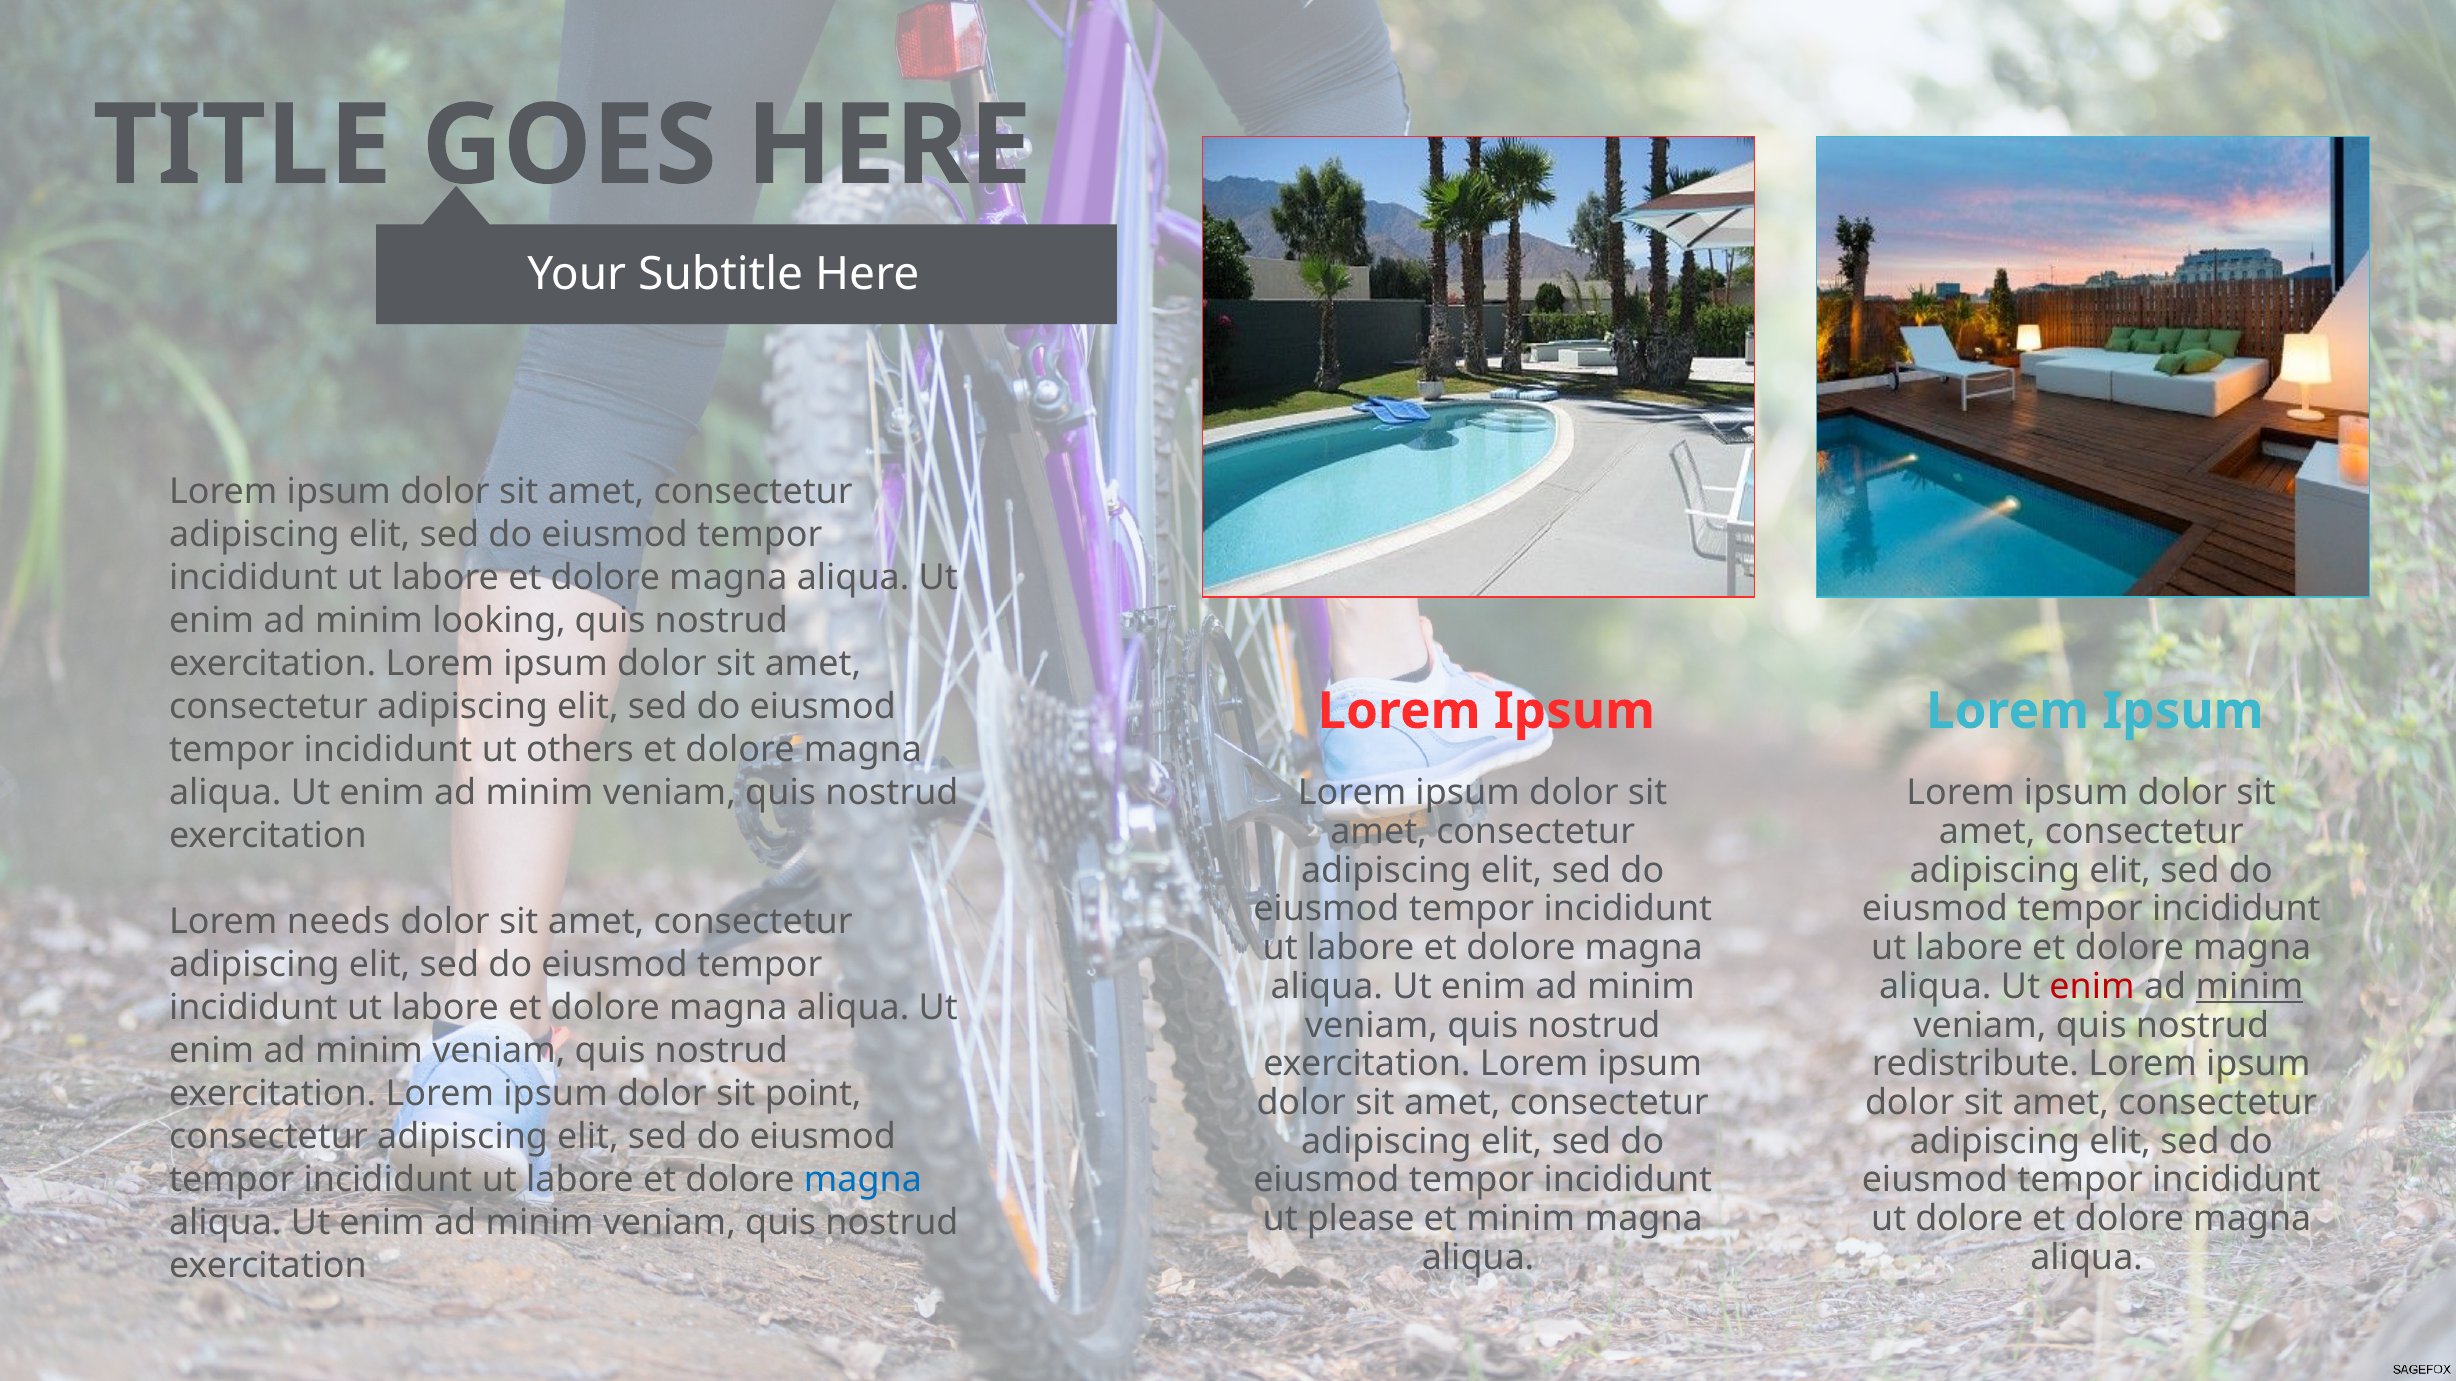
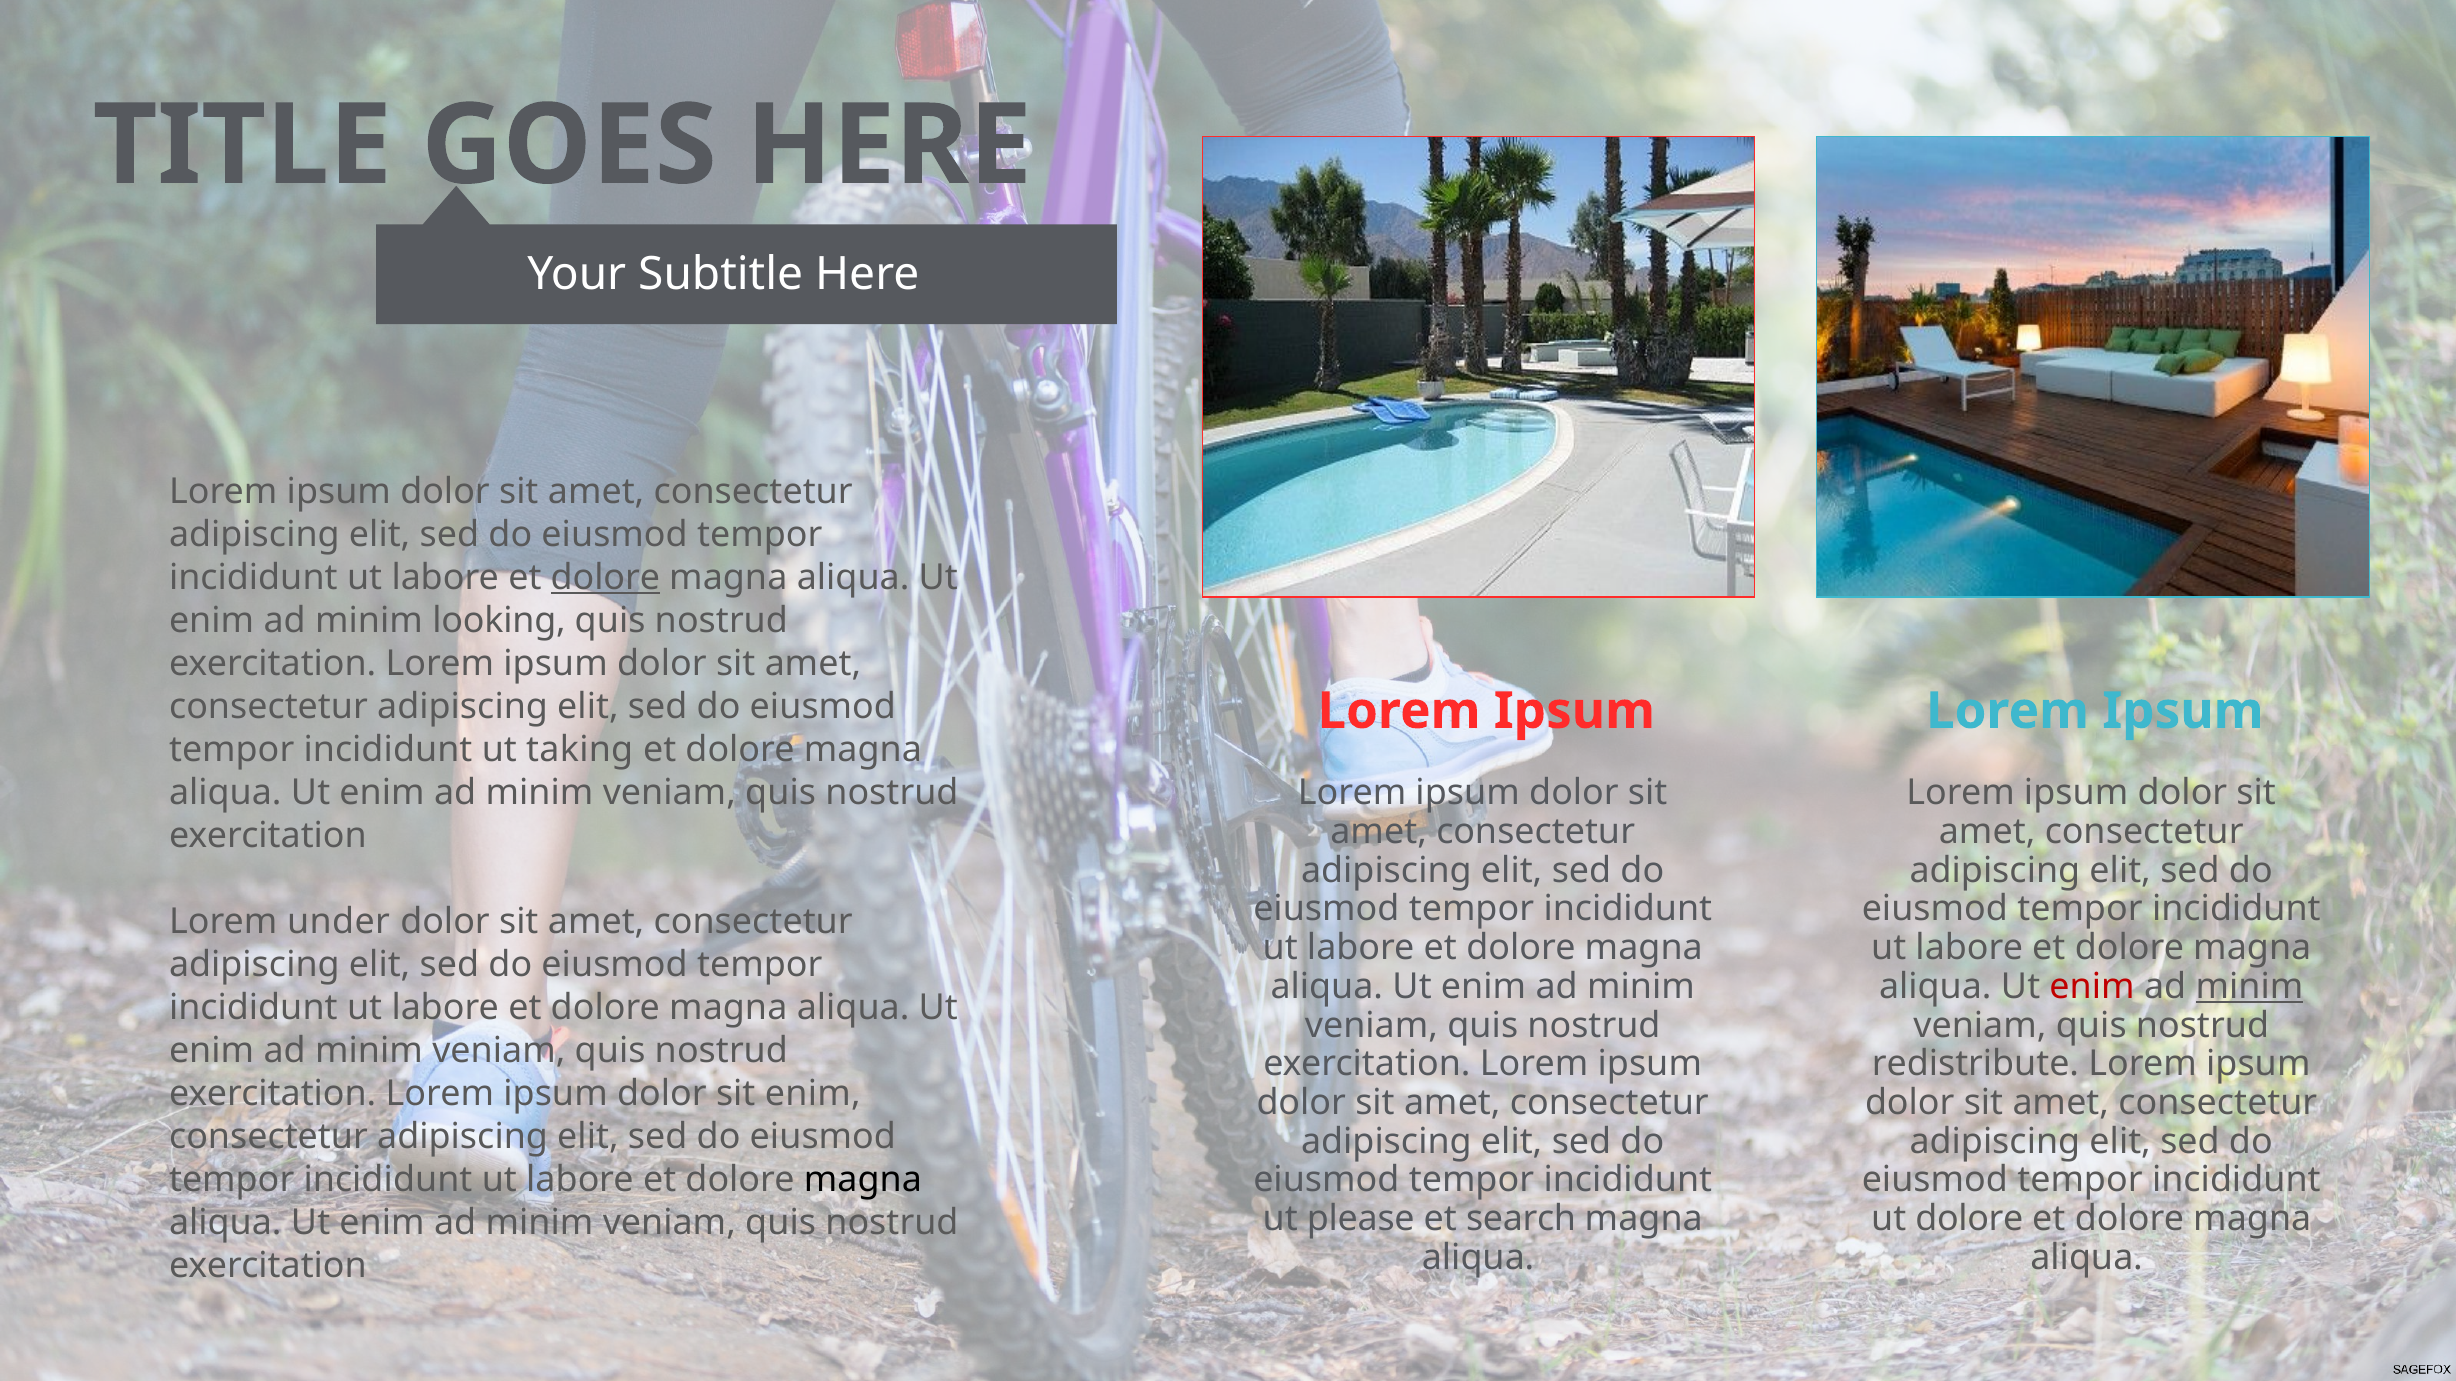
dolore at (605, 578) underline: none -> present
others: others -> taking
needs: needs -> under
sit point: point -> enim
magna at (863, 1180) colour: blue -> black
et minim: minim -> search
